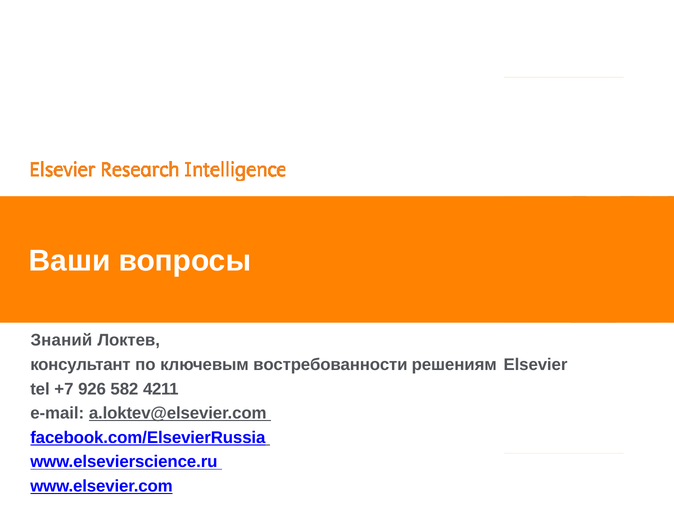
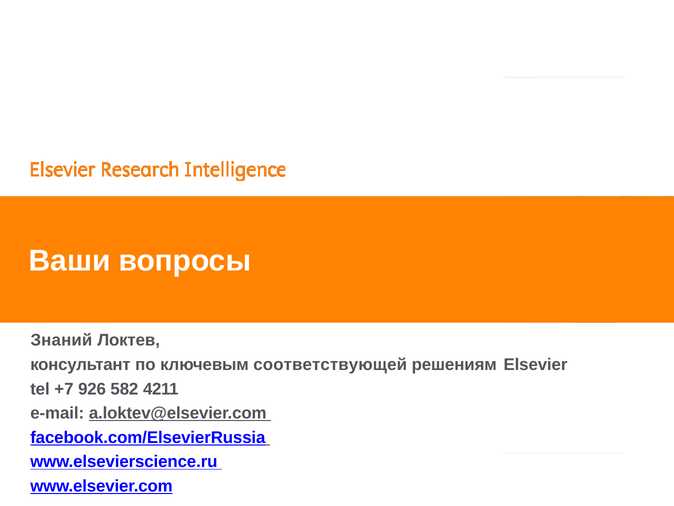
востребованности: востребованности -> соответствующей
